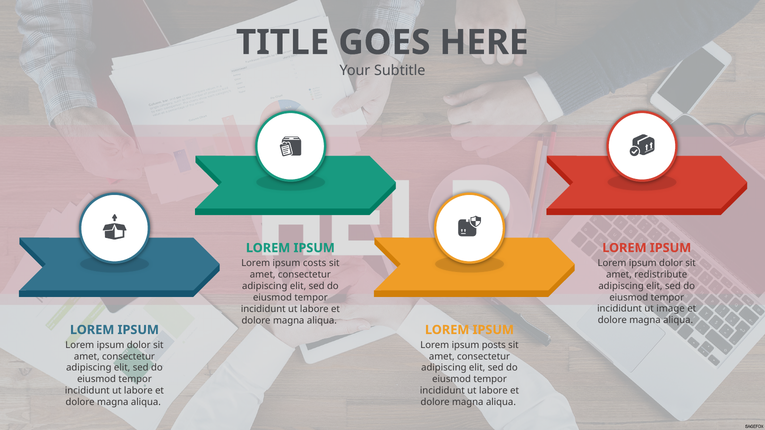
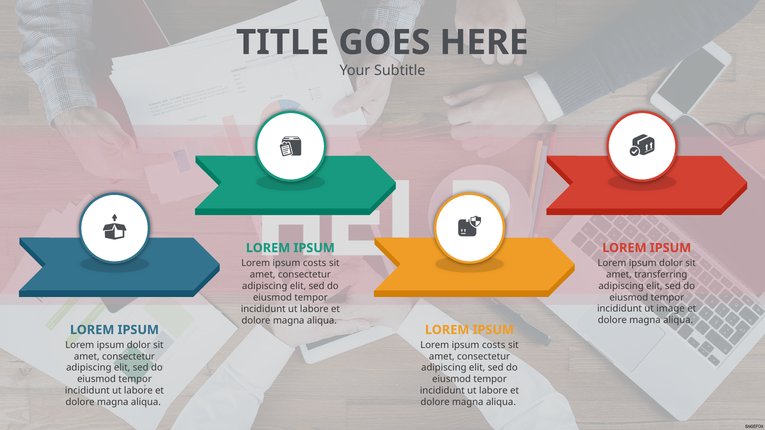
redistribute: redistribute -> transferring
posts at (494, 345): posts -> costs
